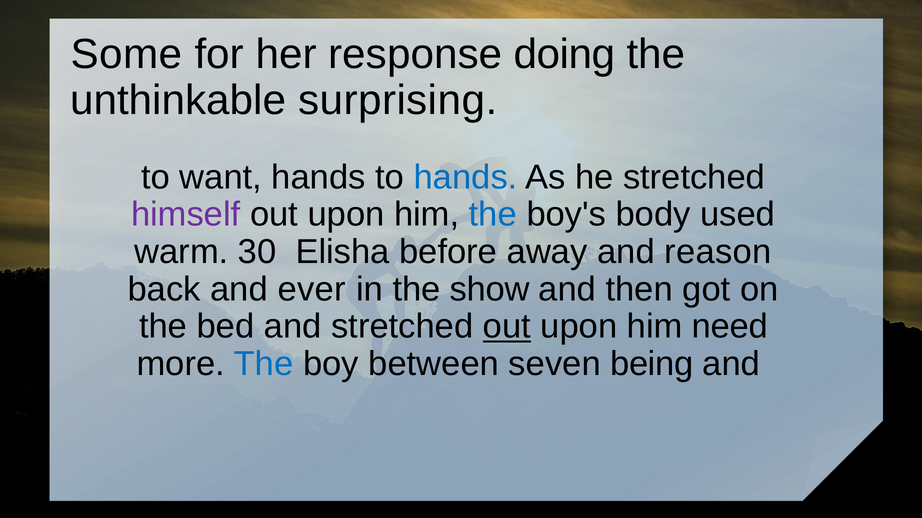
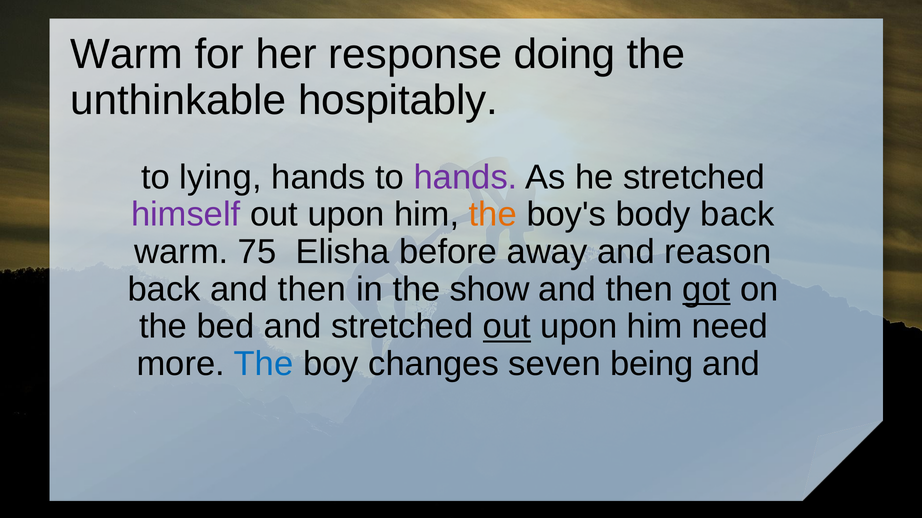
Some at (126, 55): Some -> Warm
surprising: surprising -> hospitably
want: want -> lying
hands at (466, 177) colour: blue -> purple
the at (493, 215) colour: blue -> orange
body used: used -> back
30: 30 -> 75
back and ever: ever -> then
got underline: none -> present
between: between -> changes
